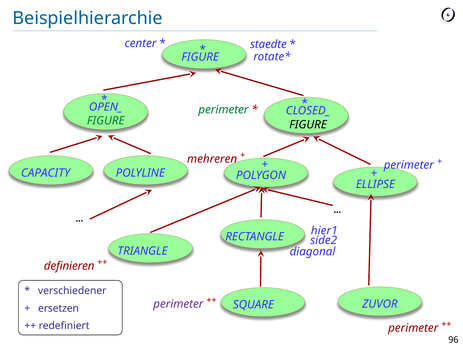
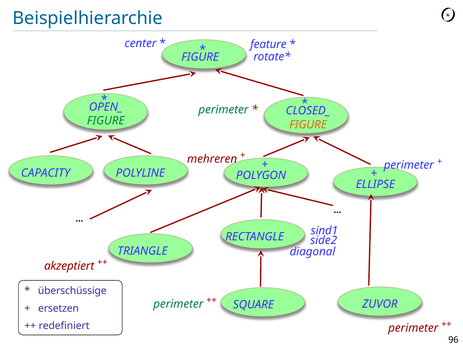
staedte: staedte -> feature
FIGURE at (308, 125) colour: black -> orange
hier1: hier1 -> sind1
definieren: definieren -> akzeptiert
verschiedener: verschiedener -> überschüssige
perimeter at (178, 304) colour: purple -> green
